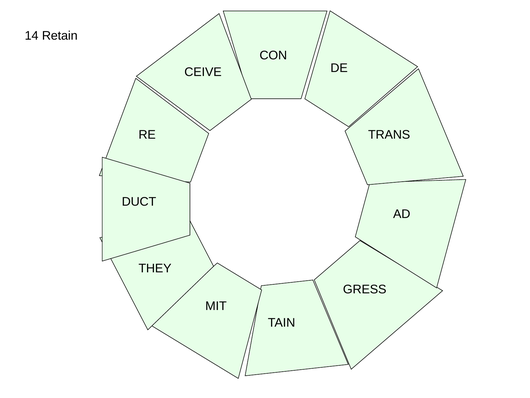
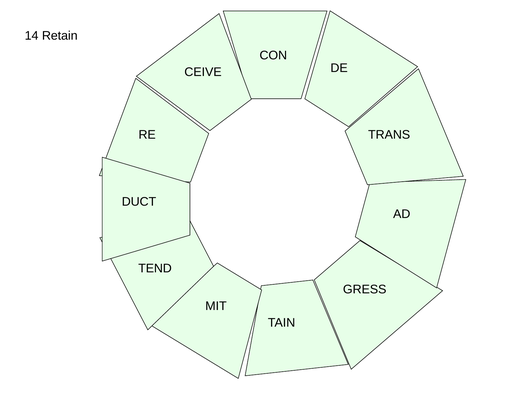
THEY: THEY -> TEND
